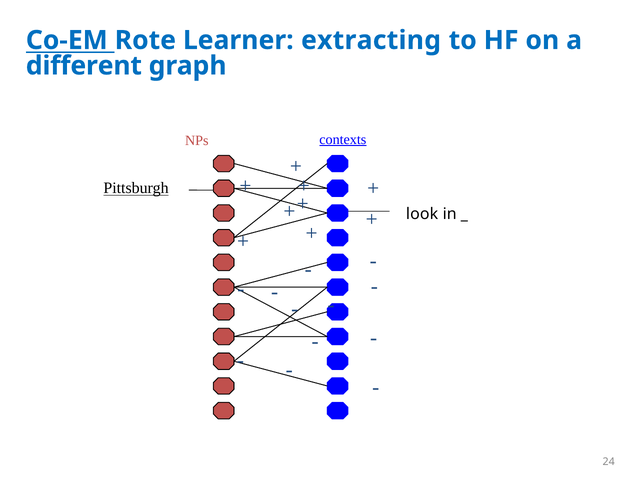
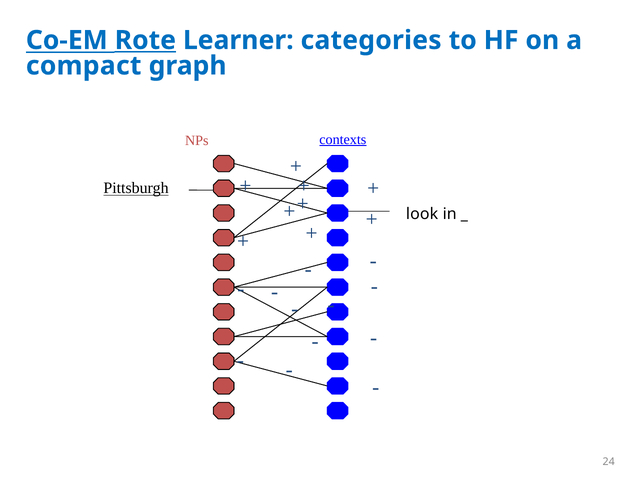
Rote underline: none -> present
extracting: extracting -> categories
different: different -> compact
